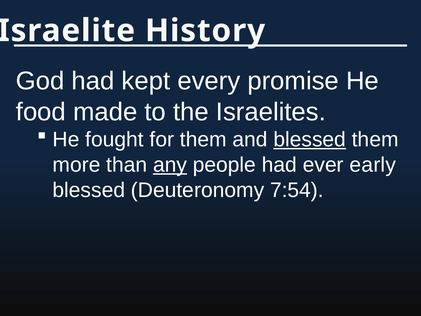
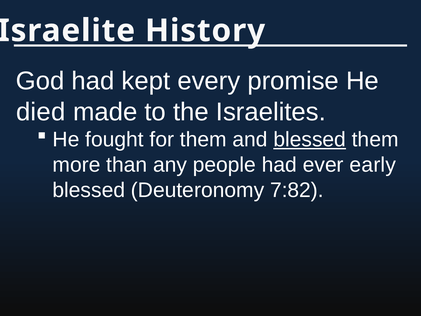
food: food -> died
any underline: present -> none
7:54: 7:54 -> 7:82
